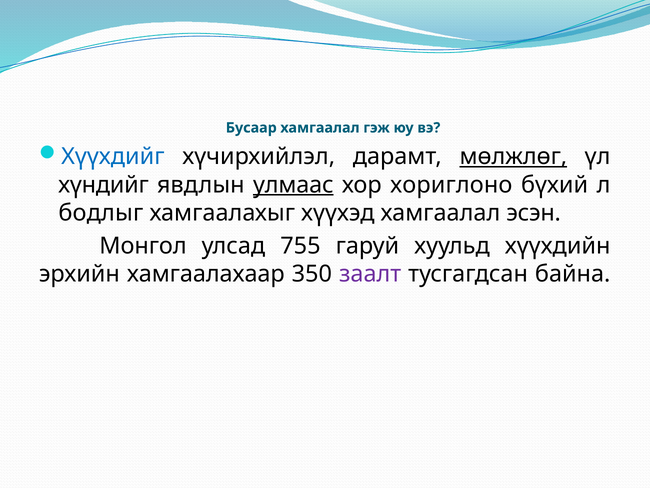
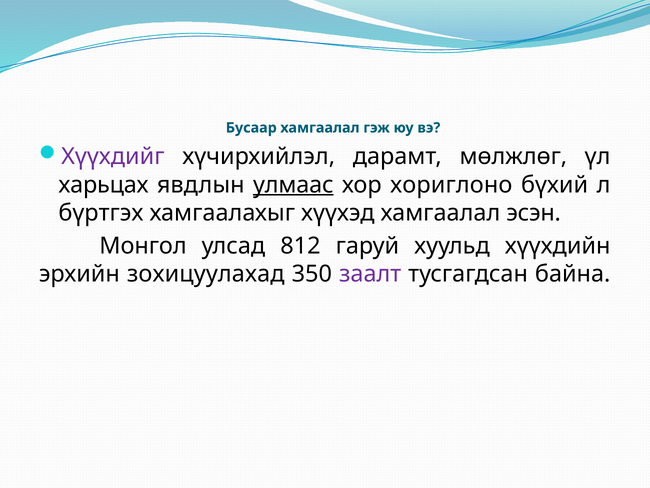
Хүүхдийг colour: blue -> purple
мөлжлөг underline: present -> none
хүндийг: хүндийг -> харьцах
бодлыг: бодлыг -> бүртгэх
755: 755 -> 812
хамгаалахаар: хамгаалахаар -> зохицуулахад
